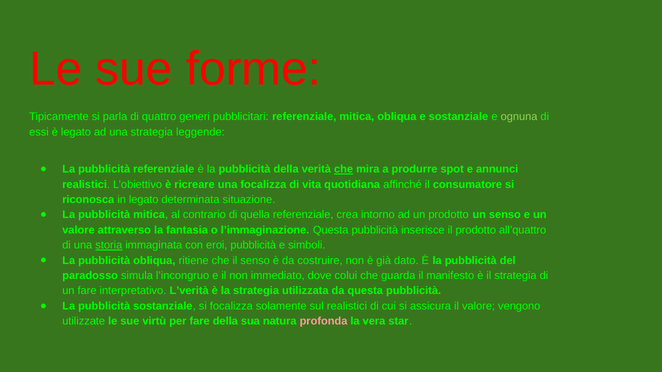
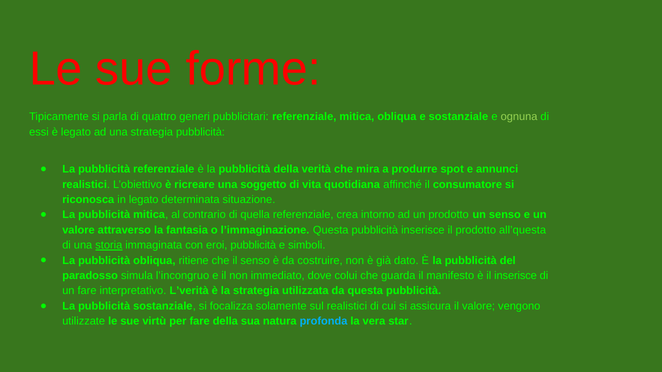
strategia leggende: leggende -> pubblicità
che at (344, 169) underline: present -> none
una focalizza: focalizza -> soggetto
all’quattro: all’quattro -> all’questa
il strategia: strategia -> inserisce
profonda colour: pink -> light blue
